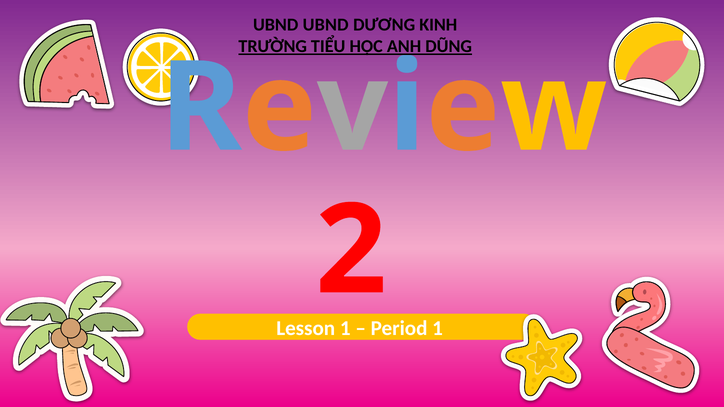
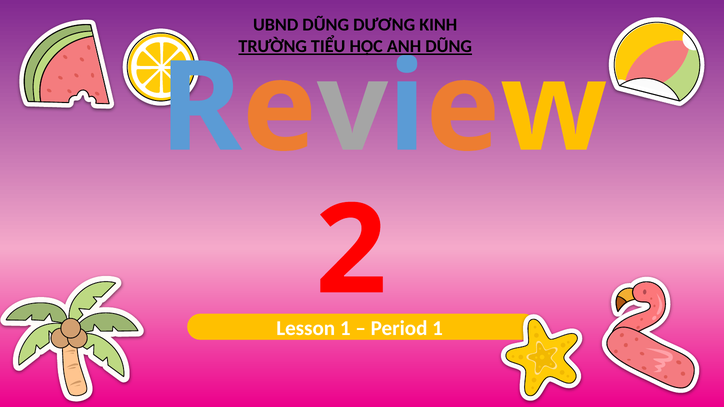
UBND UBND: UBND -> DŨNG
